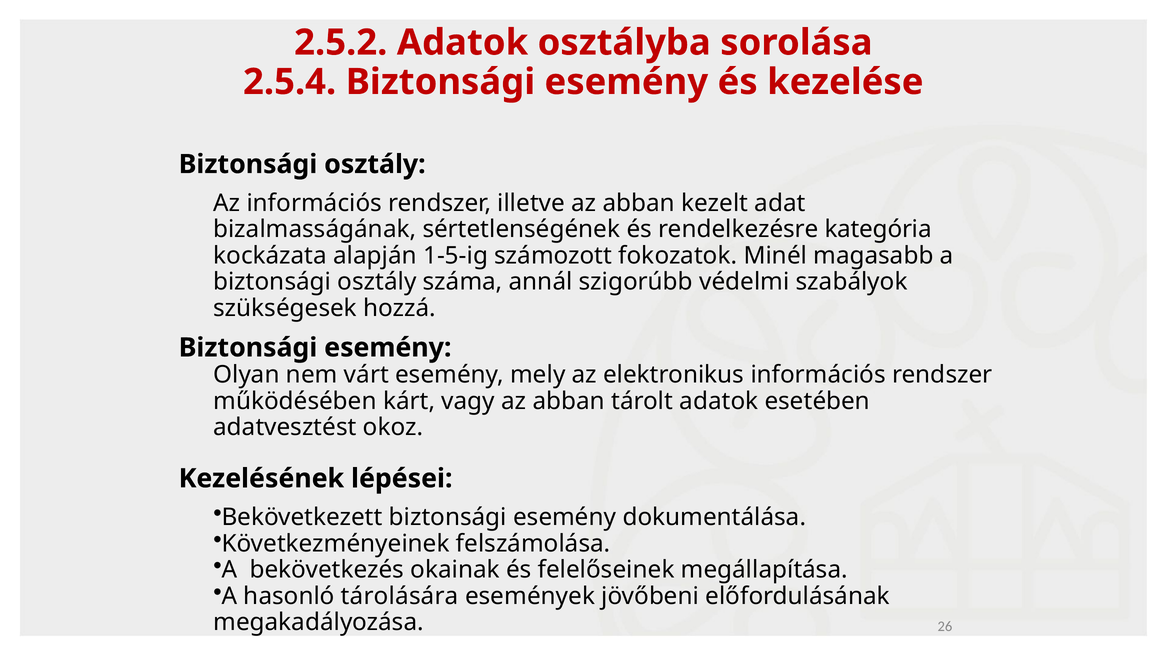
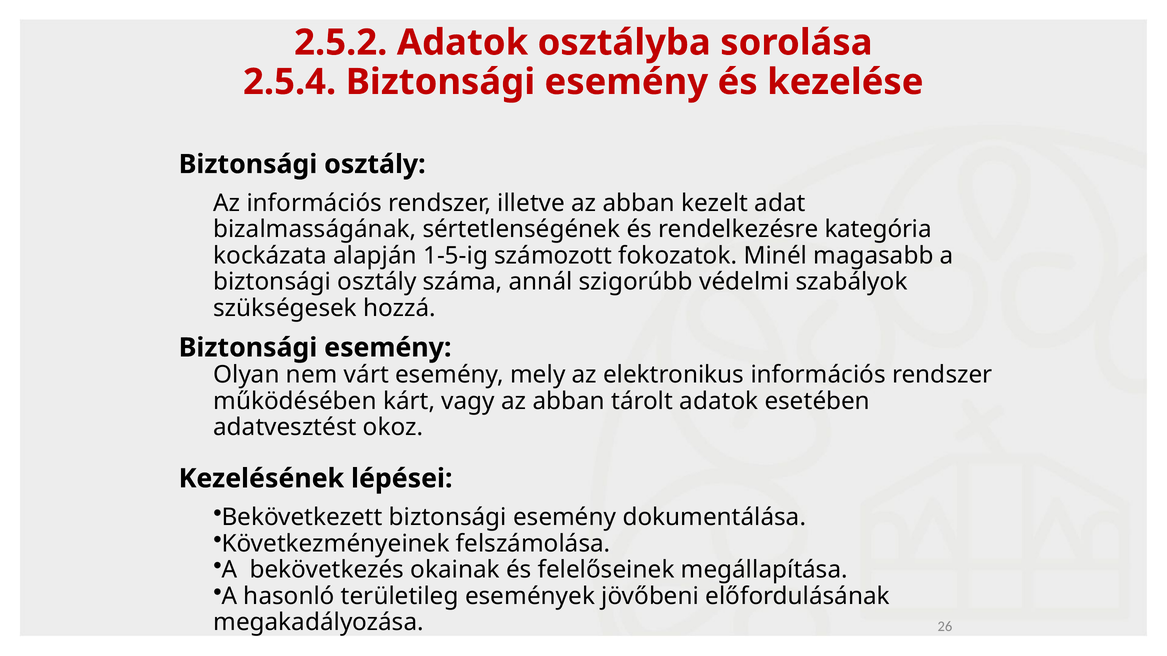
tárolására: tárolására -> területileg
